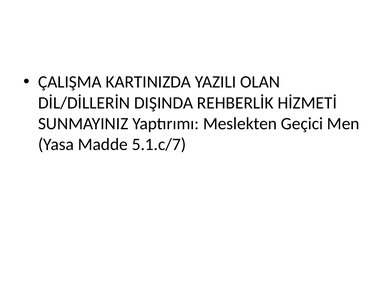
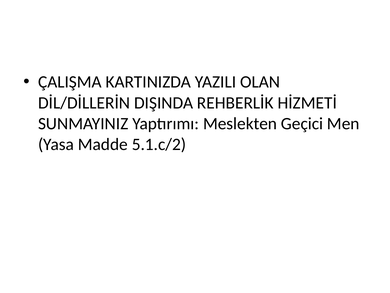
5.1.c/7: 5.1.c/7 -> 5.1.c/2
